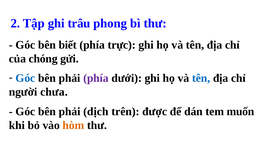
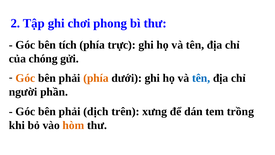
trâu: trâu -> chơi
biết: biết -> tích
Góc at (25, 78) colour: blue -> orange
phía at (96, 78) colour: purple -> orange
chưa: chưa -> phần
được: được -> xưng
muốn: muốn -> trồng
